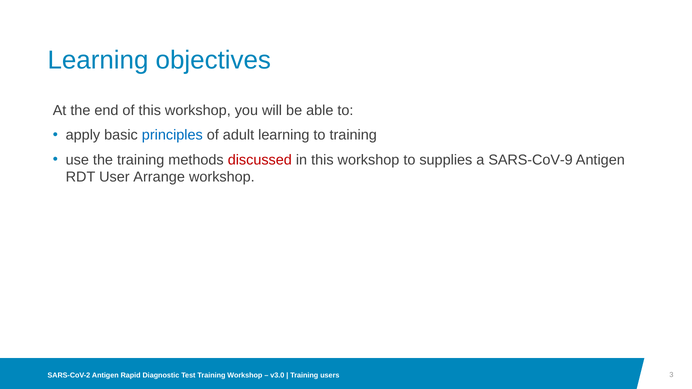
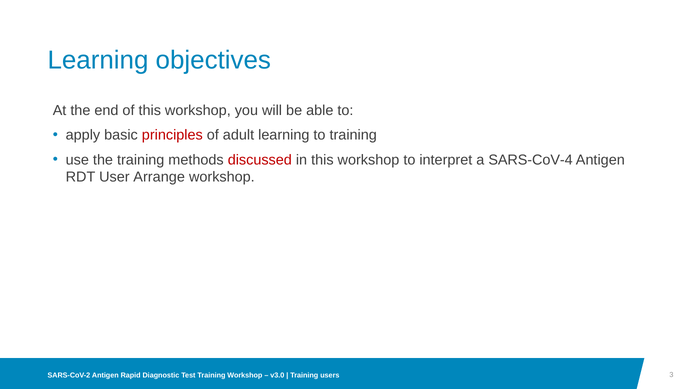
principles colour: blue -> red
supplies: supplies -> interpret
SARS-CoV-9: SARS-CoV-9 -> SARS-CoV-4
